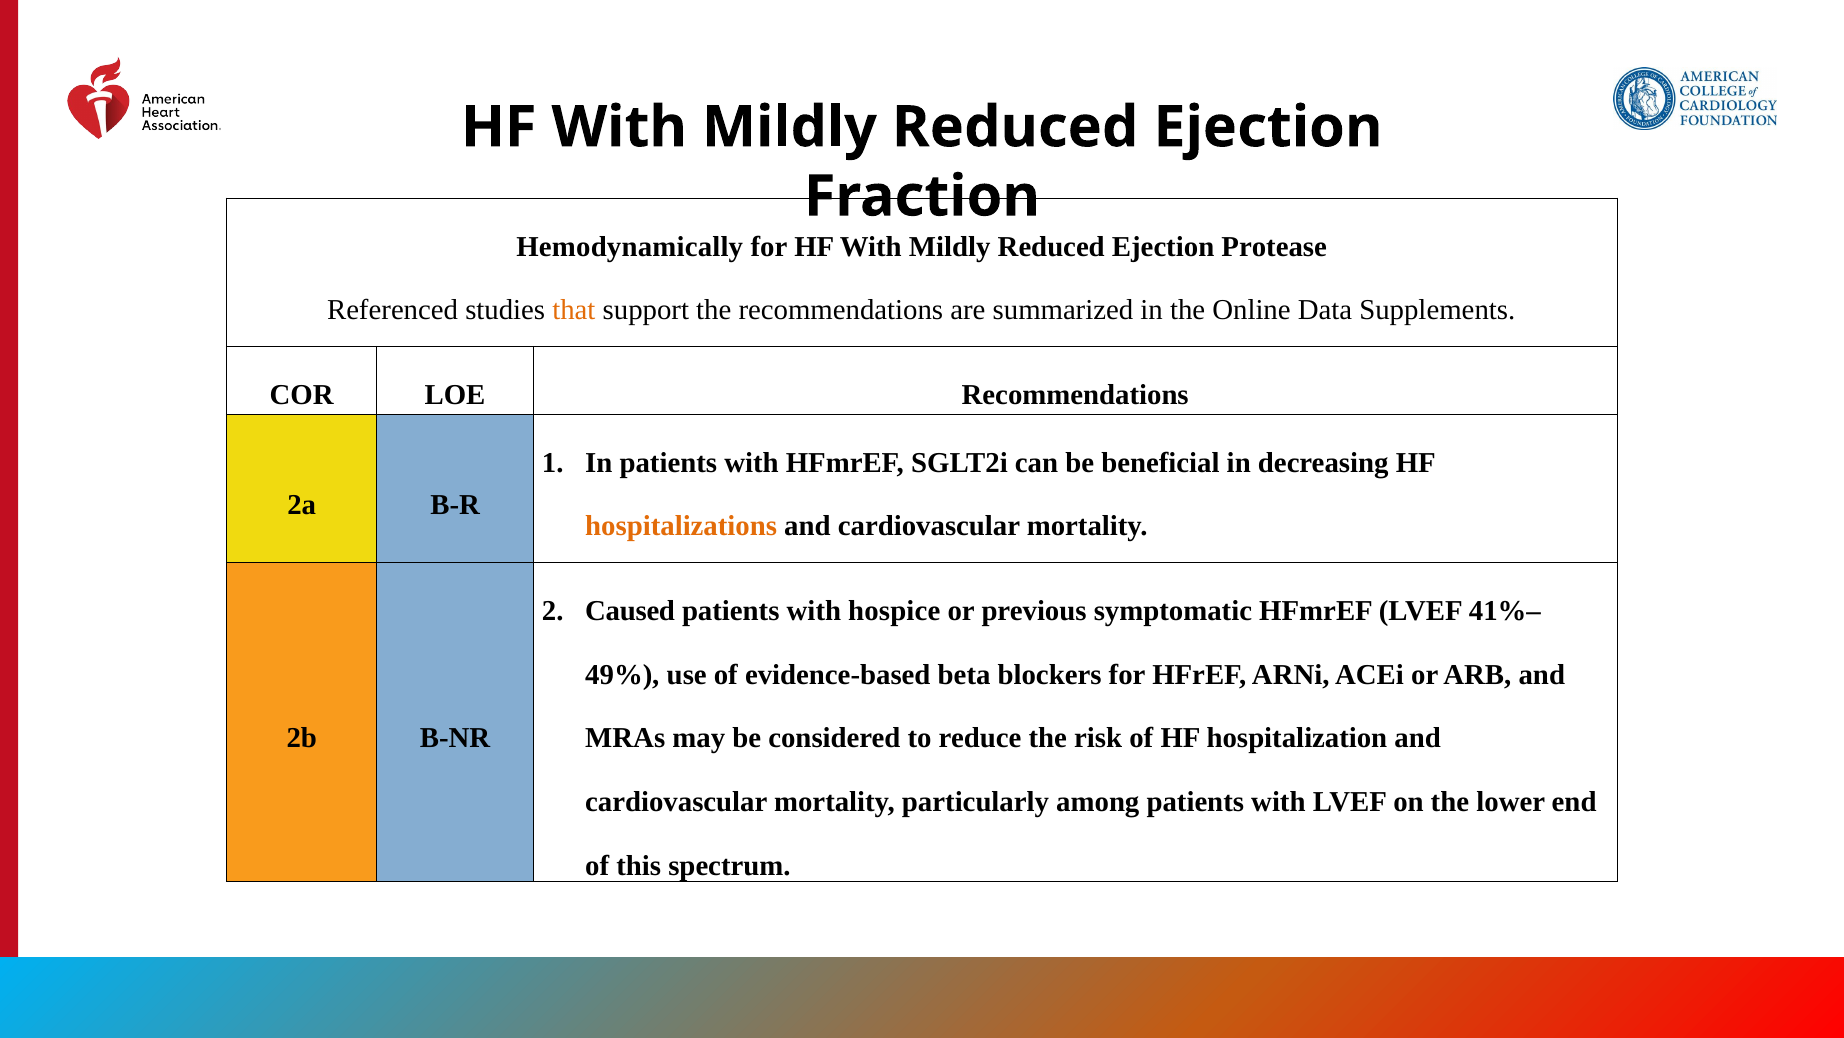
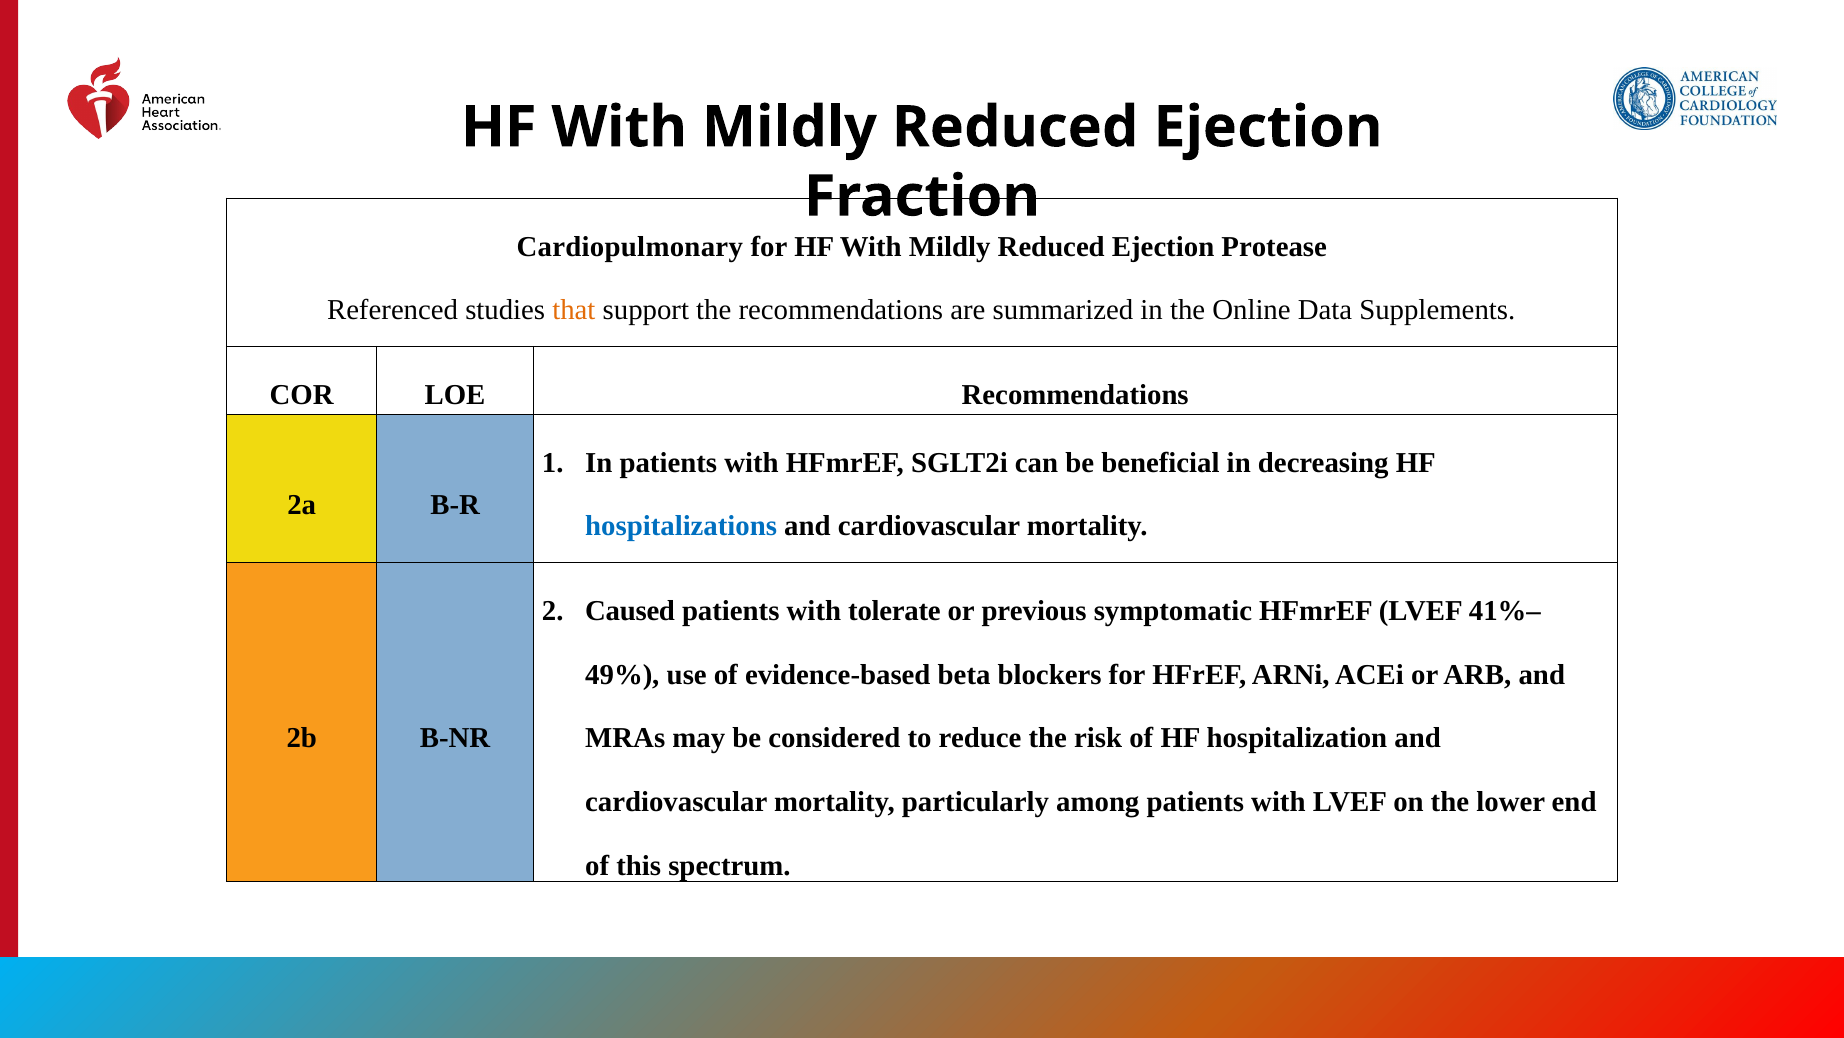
Hemodynamically: Hemodynamically -> Cardiopulmonary
hospitalizations colour: orange -> blue
hospice: hospice -> tolerate
